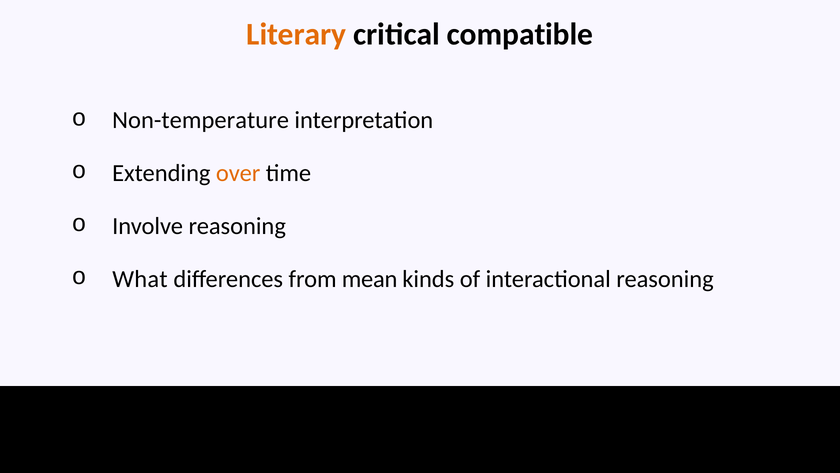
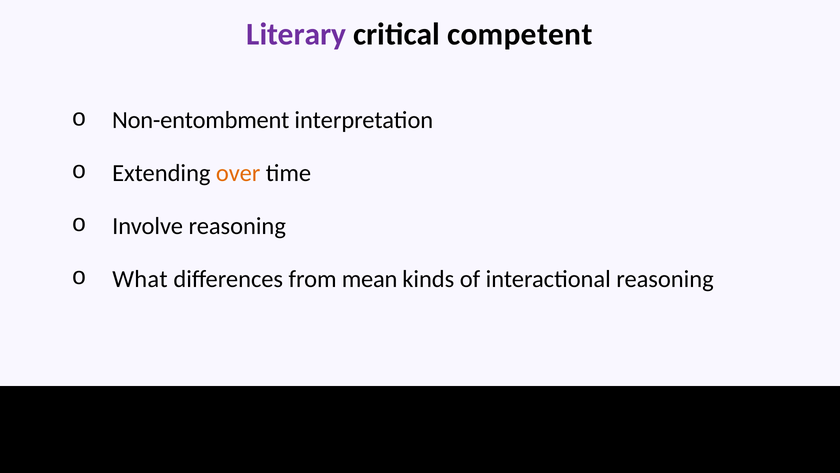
Literary colour: orange -> purple
compatible: compatible -> competent
Non-temperature: Non-temperature -> Non-entombment
